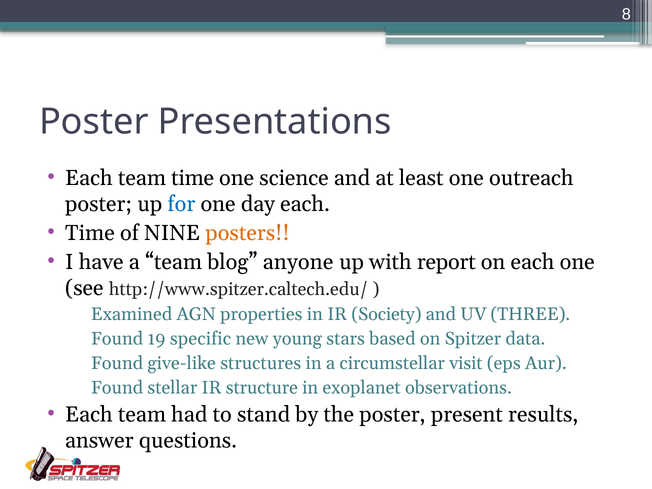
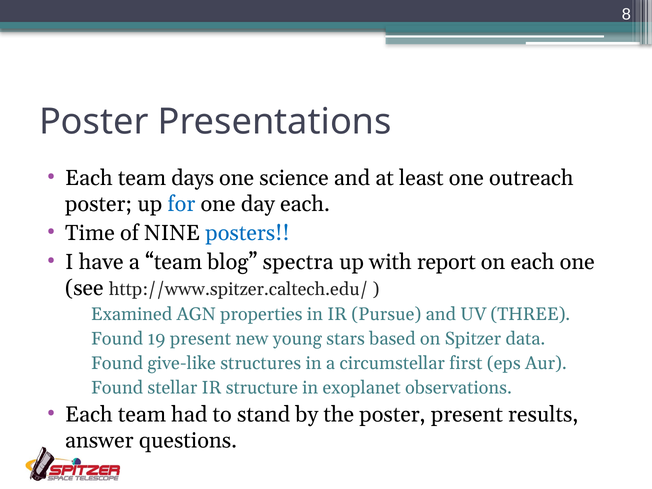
team time: time -> days
posters colour: orange -> blue
anyone: anyone -> spectra
Society: Society -> Pursue
19 specific: specific -> present
visit: visit -> first
